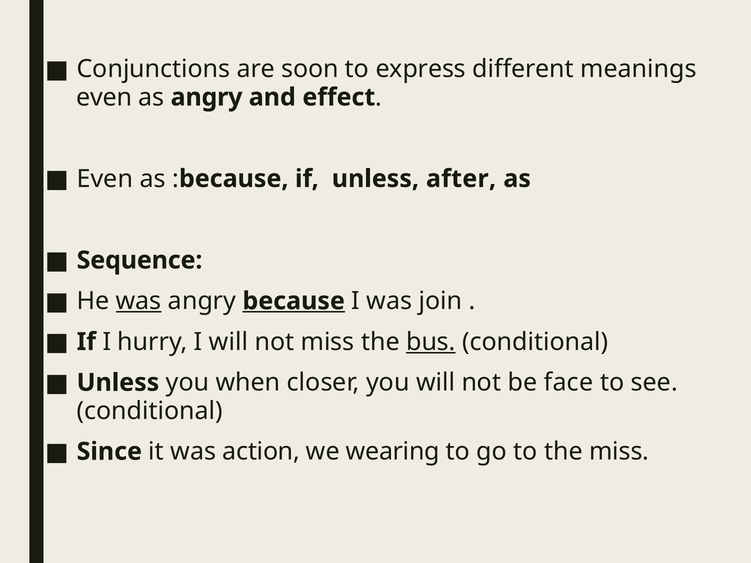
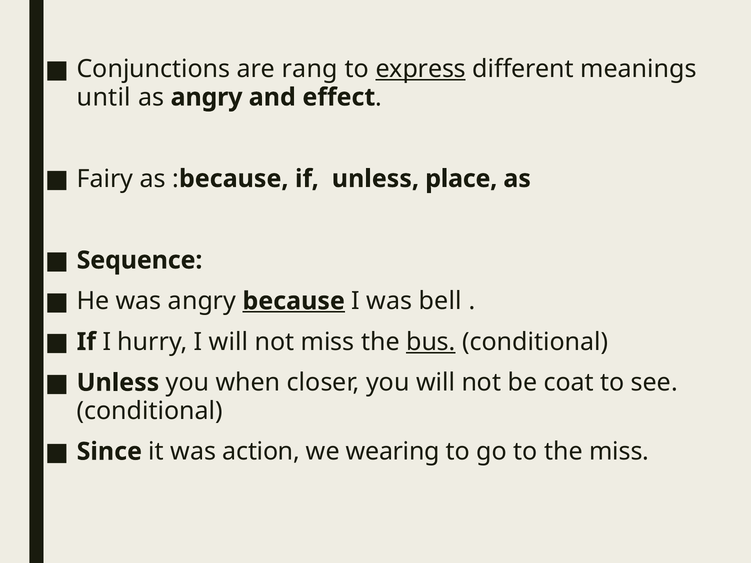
soon: soon -> rang
express underline: none -> present
even at (104, 97): even -> until
Even at (105, 179): Even -> Fairy
after: after -> place
was at (139, 301) underline: present -> none
join: join -> bell
face: face -> coat
